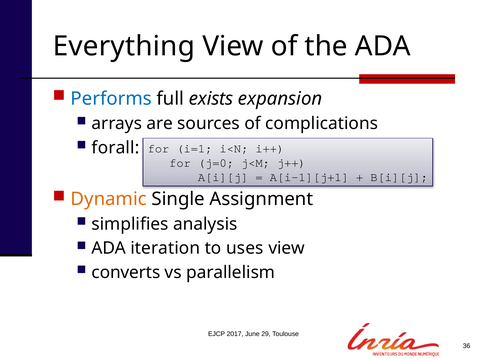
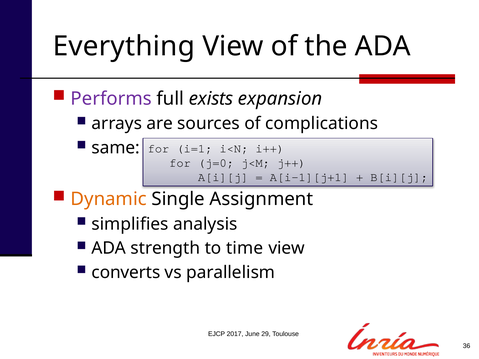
Performs colour: blue -> purple
forall: forall -> same
iteration: iteration -> strength
uses: uses -> time
